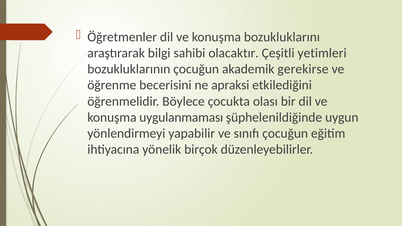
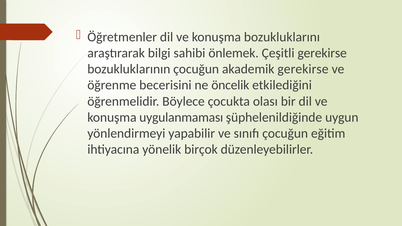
olacaktır: olacaktır -> önlemek
Çeşitli yetimleri: yetimleri -> gerekirse
apraksi: apraksi -> öncelik
